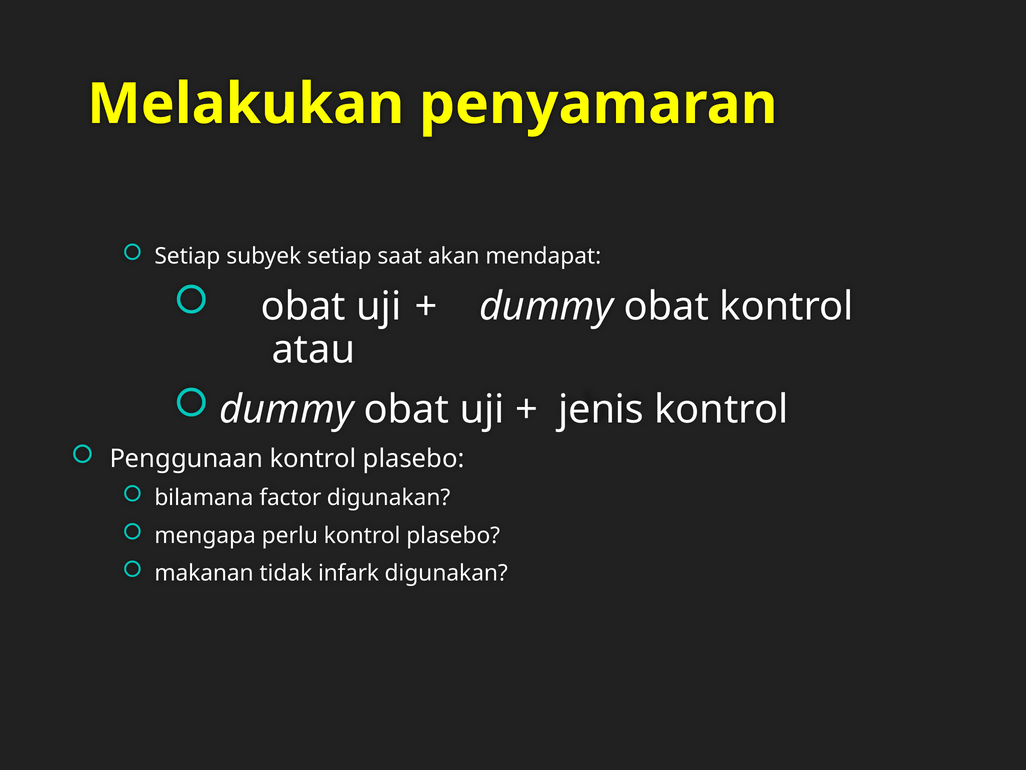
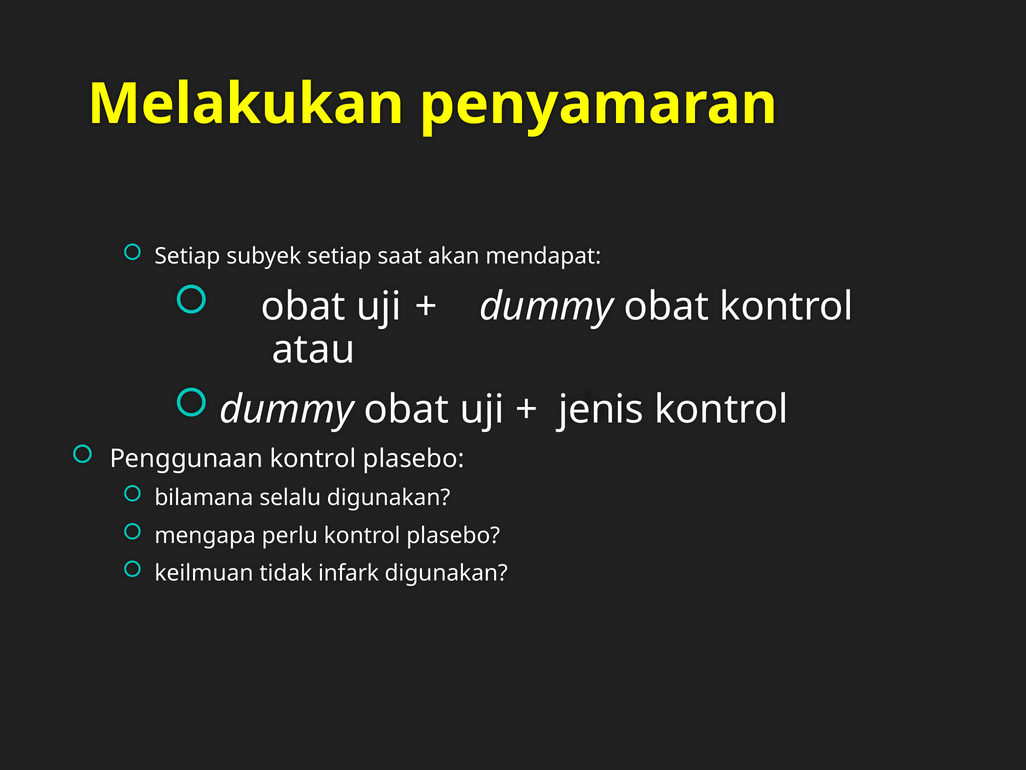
factor: factor -> selalu
makanan: makanan -> keilmuan
